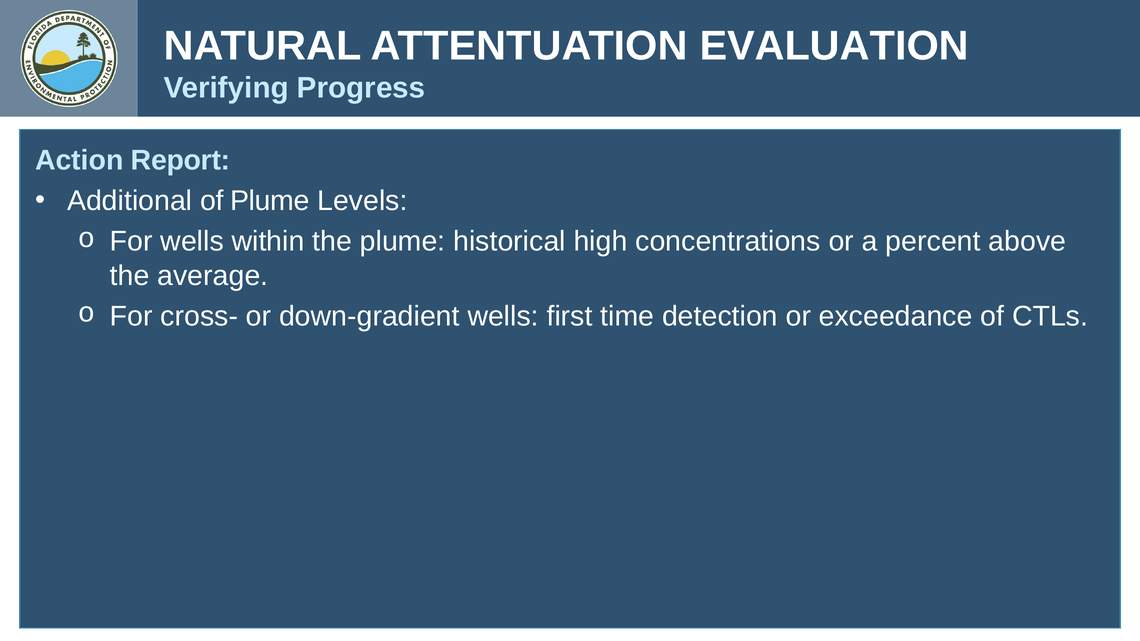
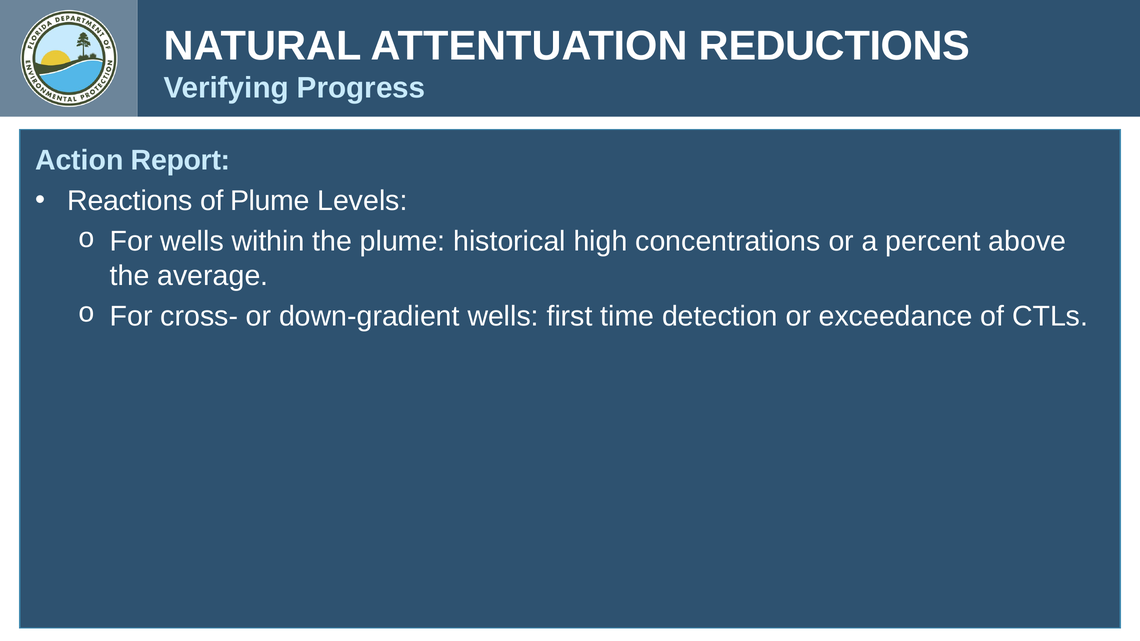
EVALUATION: EVALUATION -> REDUCTIONS
Additional: Additional -> Reactions
